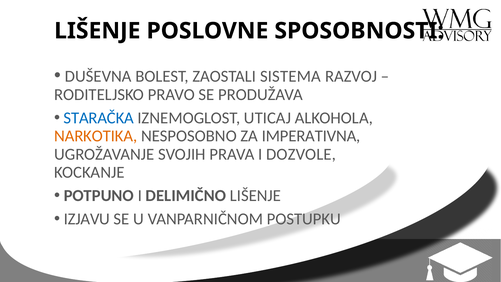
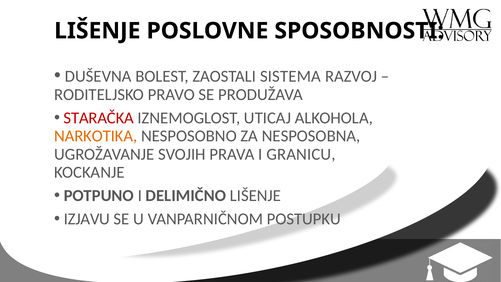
STARAČKA colour: blue -> red
IMPERATIVNA: IMPERATIVNA -> NESPOSOBNA
DOZVOLE: DOZVOLE -> GRANICU
